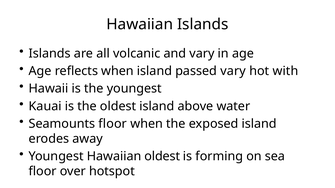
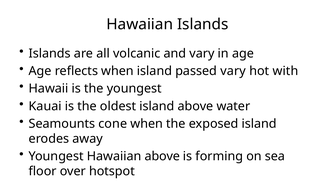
Seamounts floor: floor -> cone
Hawaiian oldest: oldest -> above
